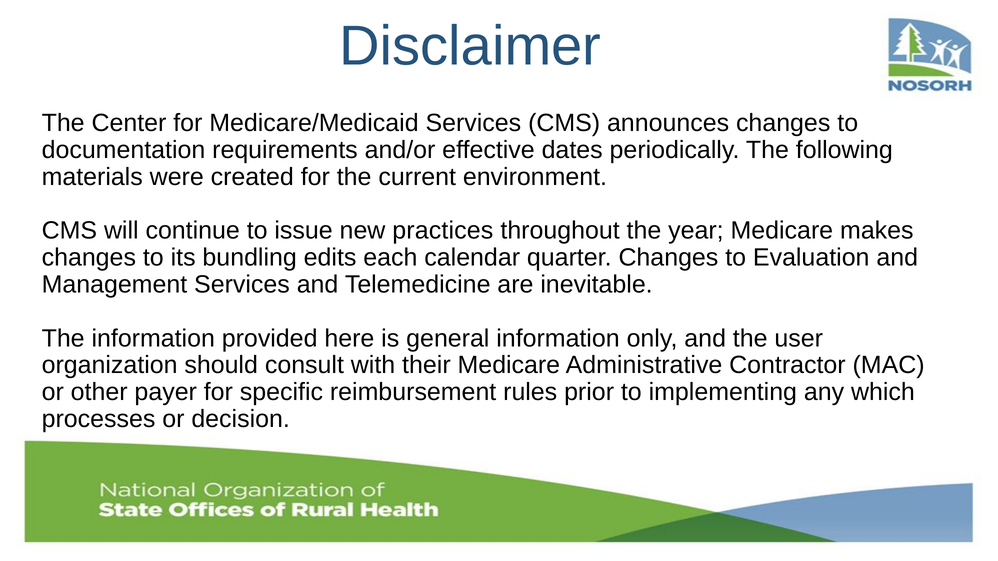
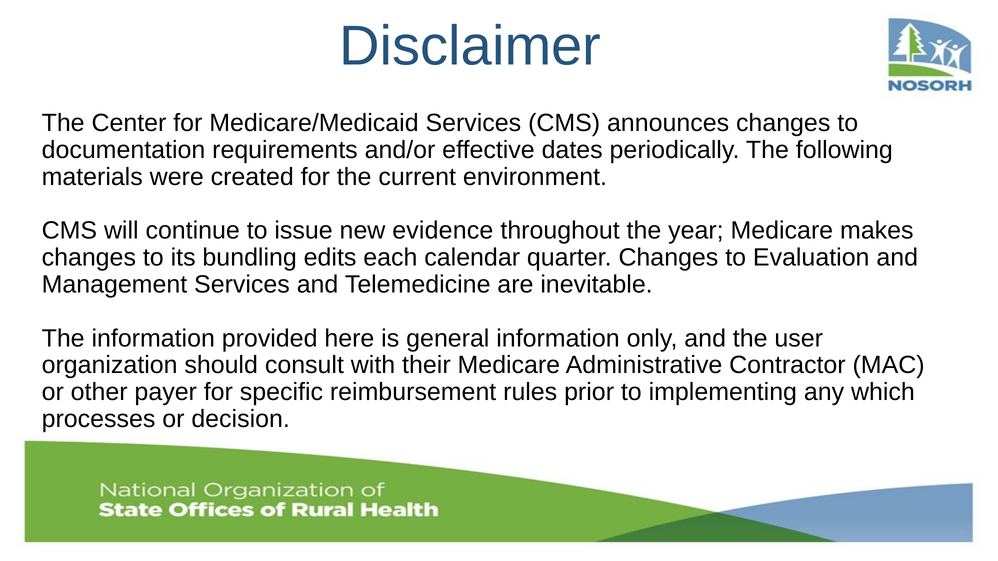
practices: practices -> evidence
